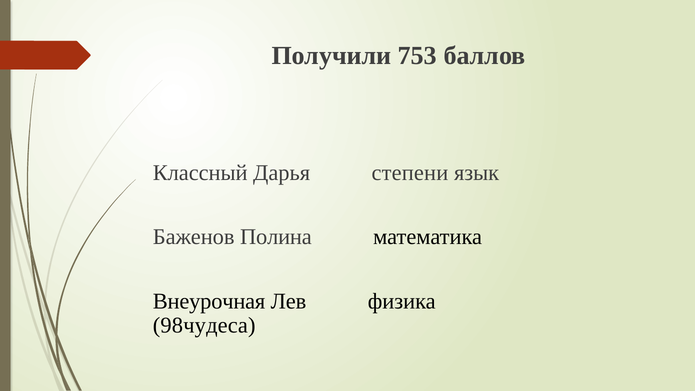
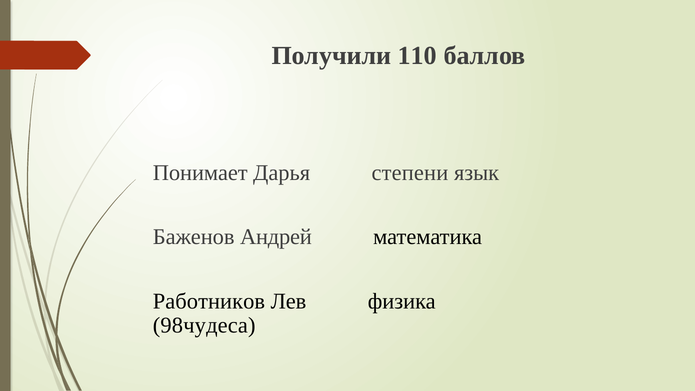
753: 753 -> 110
Классный: Классный -> Понимает
Полина: Полина -> Андрей
Внеурочная: Внеурочная -> Работников
